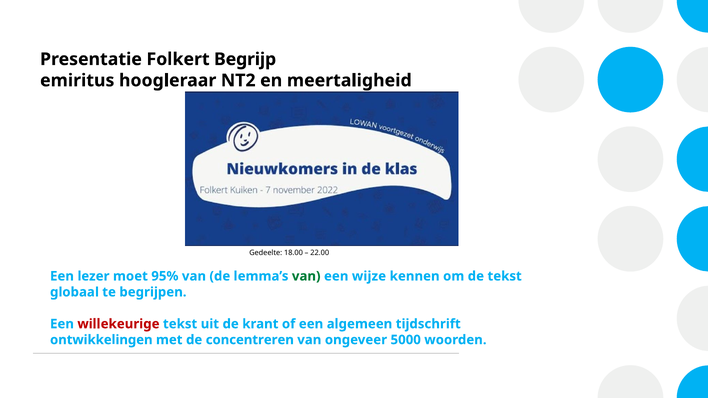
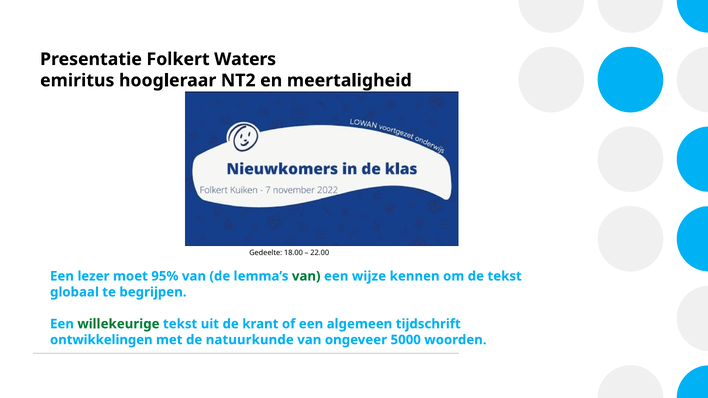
Begrijp: Begrijp -> Waters
willekeurige colour: red -> green
concentreren: concentreren -> natuurkunde
